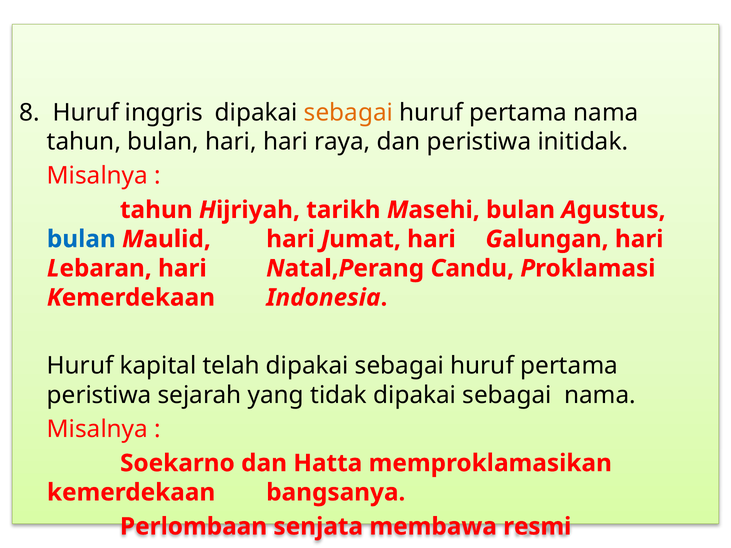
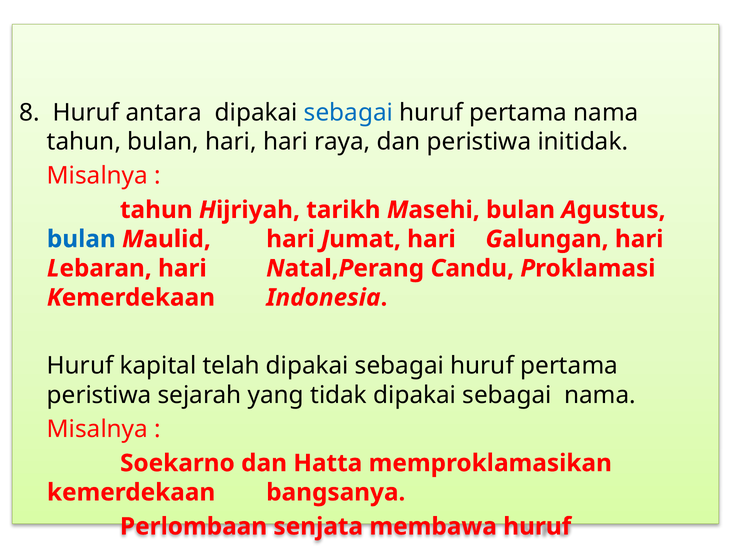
inggris: inggris -> antara
sebagai at (349, 113) colour: orange -> blue
membawa resmi: resmi -> huruf
